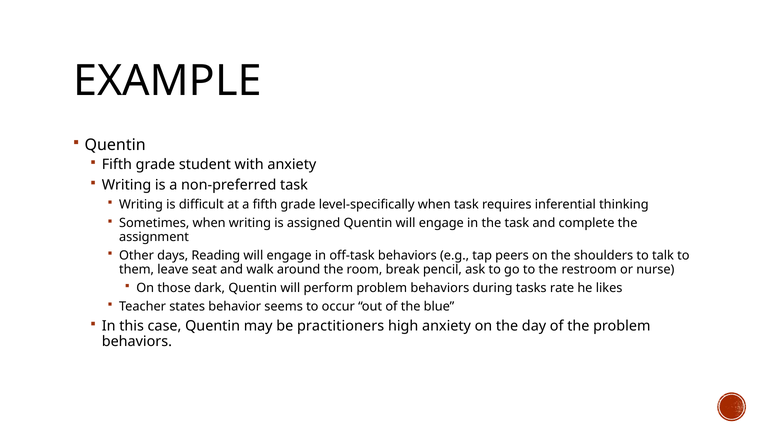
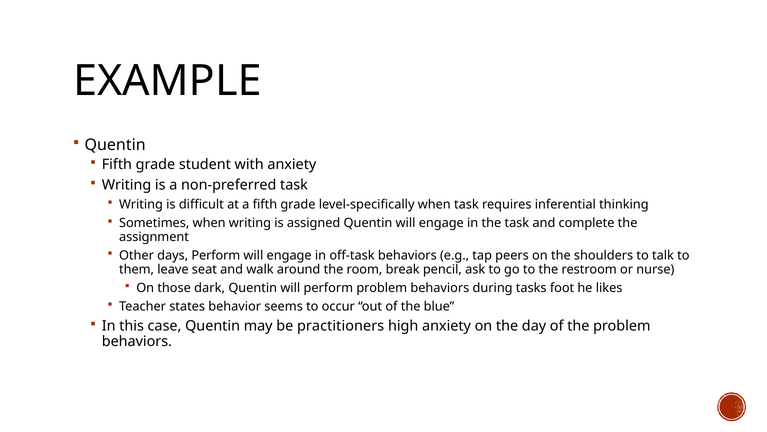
days Reading: Reading -> Perform
rate: rate -> foot
